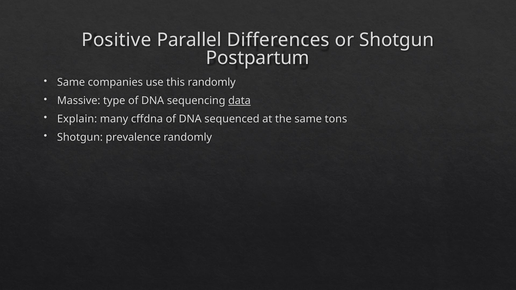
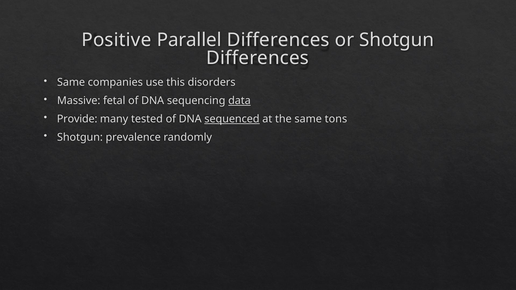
Postpartum at (258, 58): Postpartum -> Differences
this randomly: randomly -> disorders
type: type -> fetal
Explain: Explain -> Provide
cffdna: cffdna -> tested
sequenced underline: none -> present
